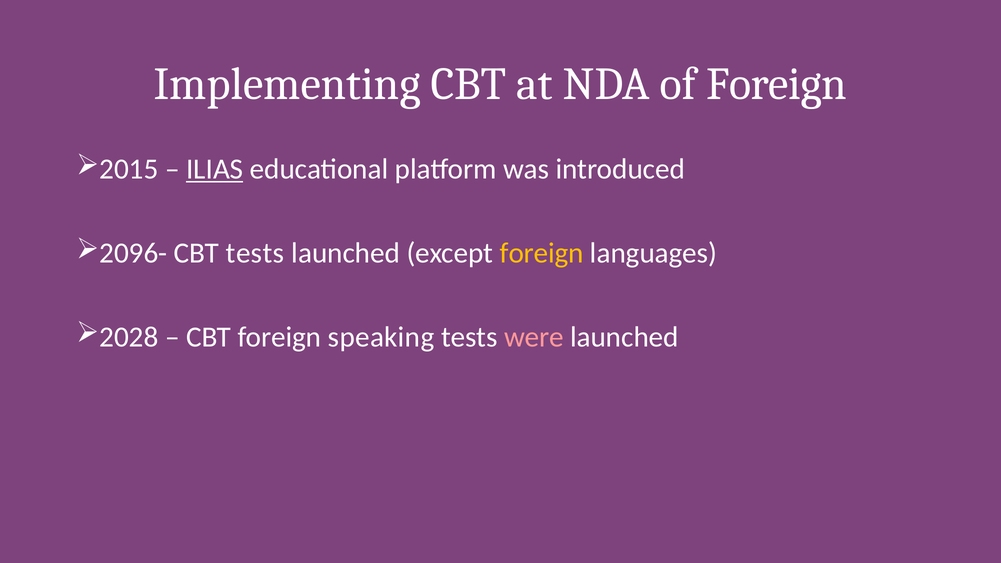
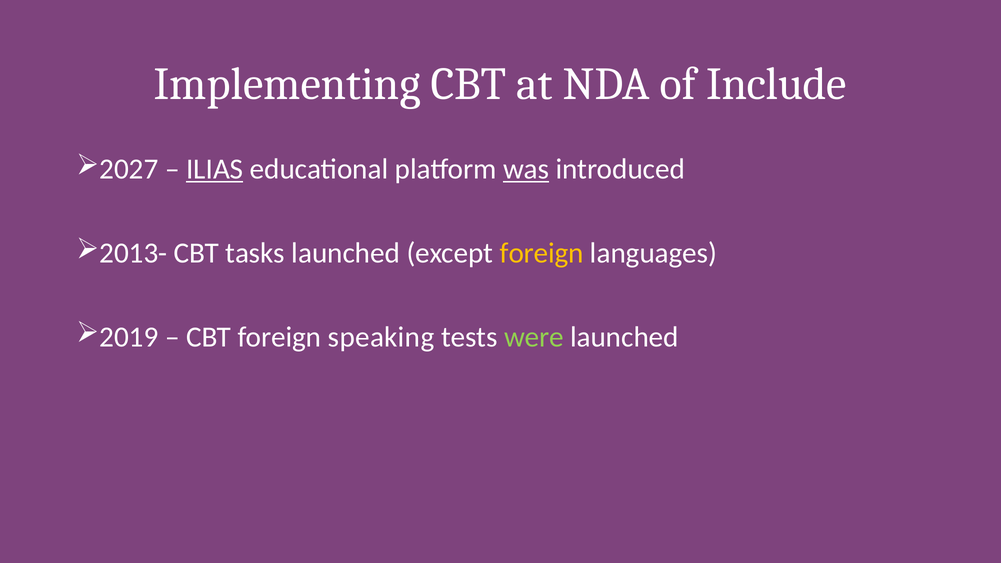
of Foreign: Foreign -> Include
2015: 2015 -> 2027
was underline: none -> present
2096-: 2096- -> 2013-
CBT tests: tests -> tasks
2028: 2028 -> 2019
were colour: pink -> light green
